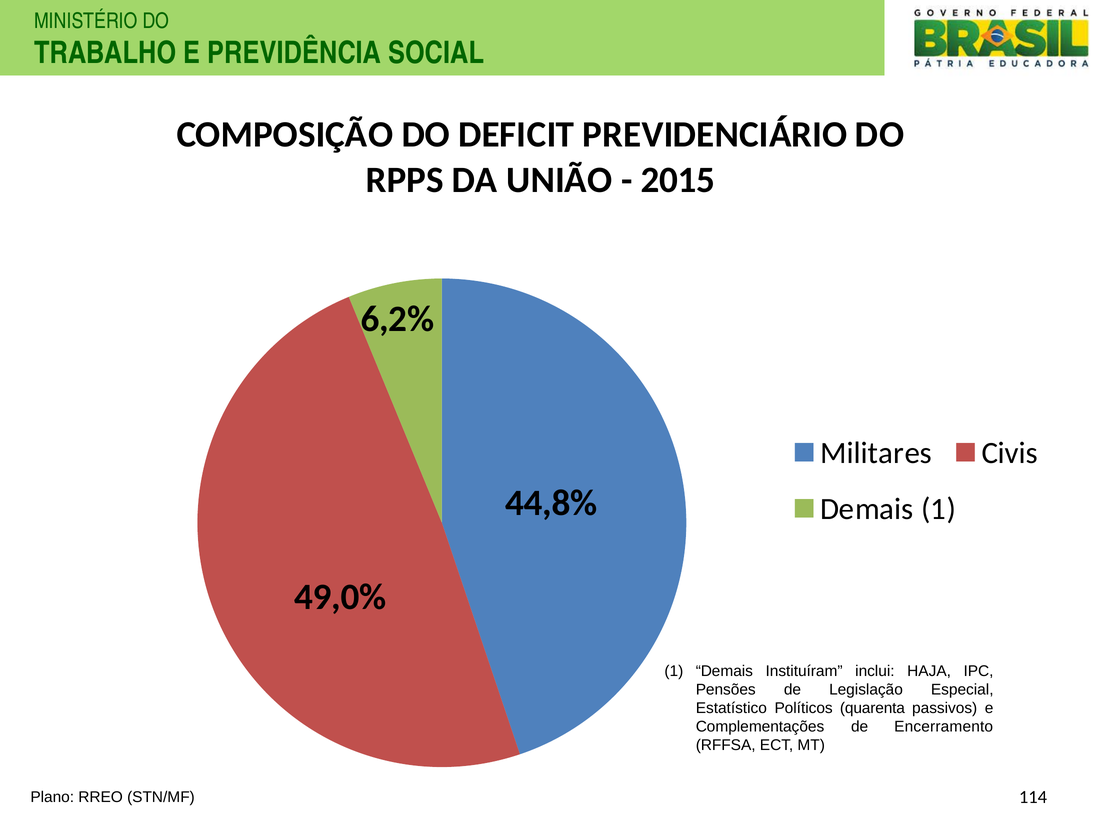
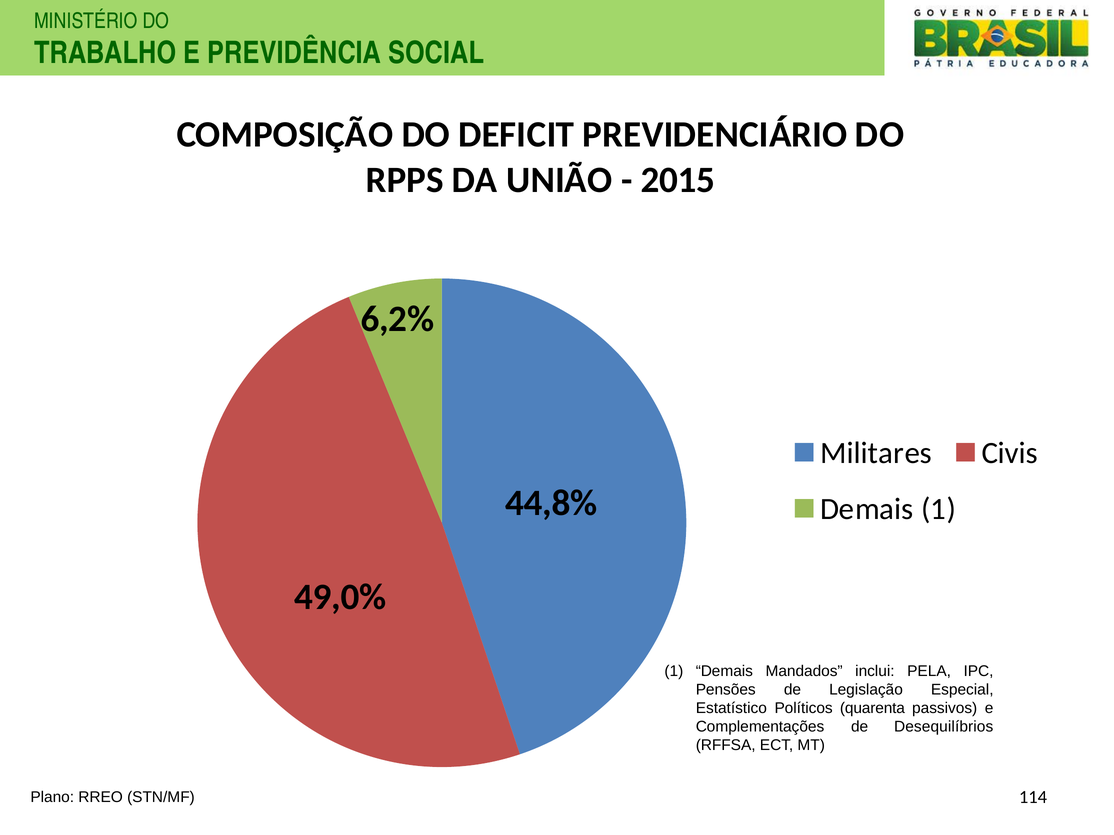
Instituíram: Instituíram -> Mandados
HAJA: HAJA -> PELA
Encerramento: Encerramento -> Desequilíbrios
